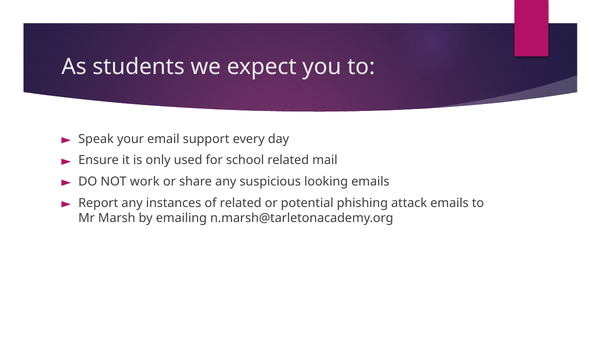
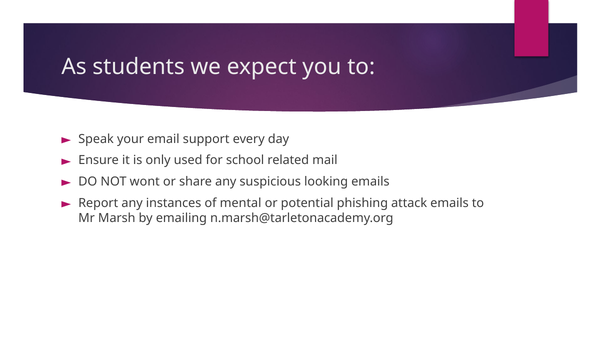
work: work -> wont
of related: related -> mental
